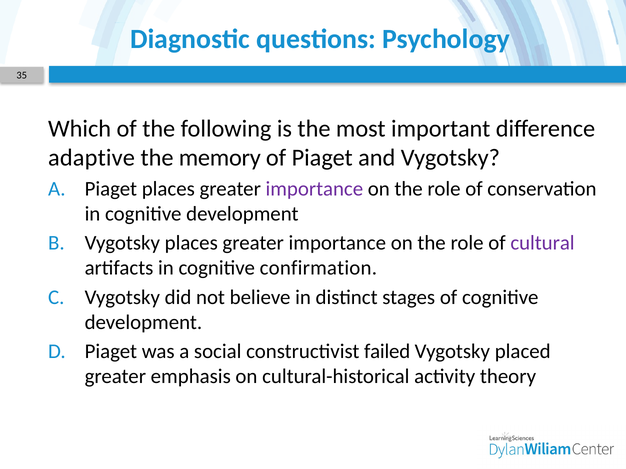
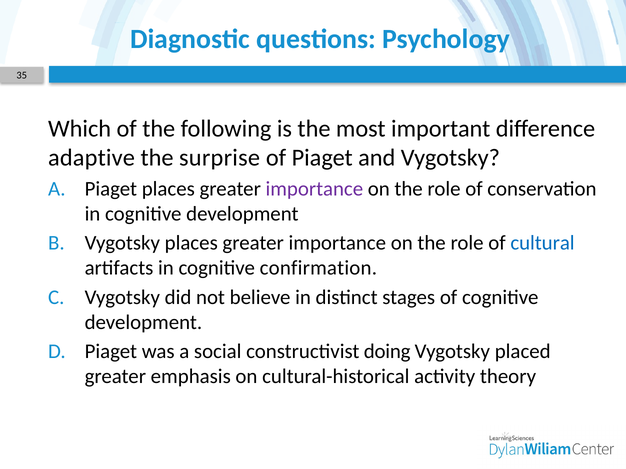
memory: memory -> surprise
cultural colour: purple -> blue
failed: failed -> doing
